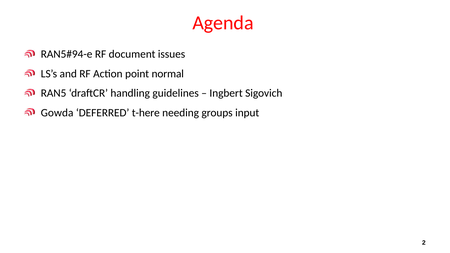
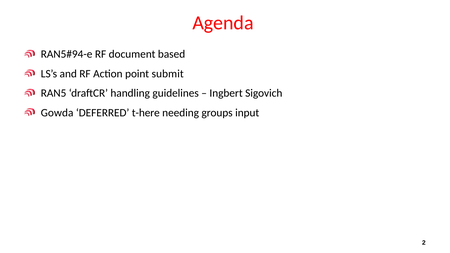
issues: issues -> based
normal: normal -> submit
